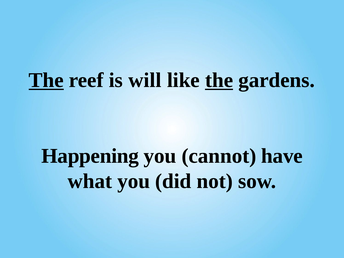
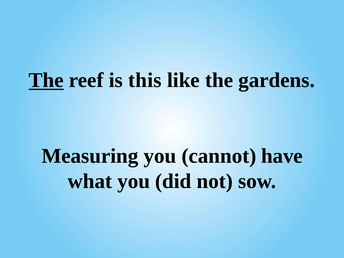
will: will -> this
the at (219, 80) underline: present -> none
Happening: Happening -> Measuring
